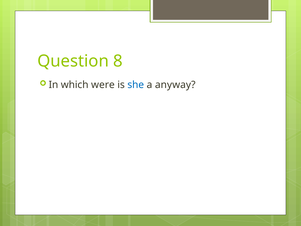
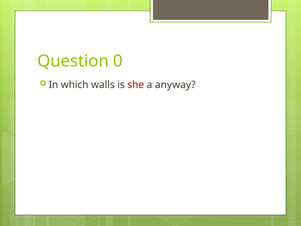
8: 8 -> 0
were: were -> walls
she colour: blue -> red
